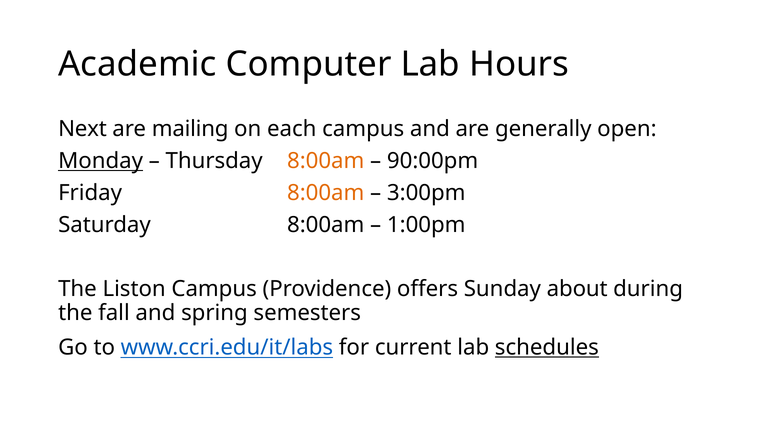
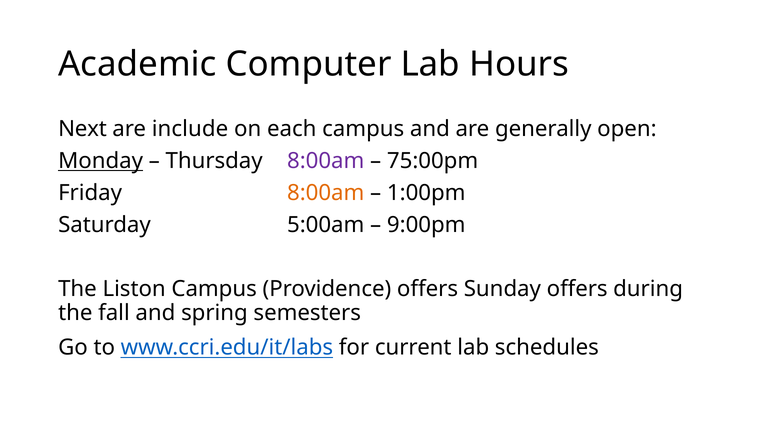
mailing: mailing -> include
8:00am at (326, 161) colour: orange -> purple
90:00pm: 90:00pm -> 75:00pm
3:00pm: 3:00pm -> 1:00pm
Saturday 8:00am: 8:00am -> 5:00am
1:00pm: 1:00pm -> 9:00pm
Sunday about: about -> offers
schedules underline: present -> none
